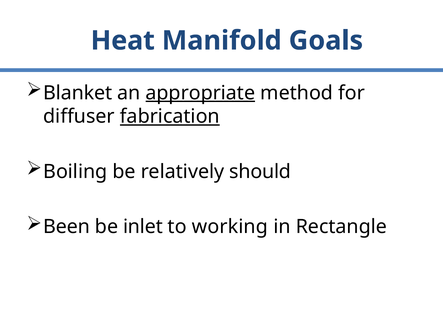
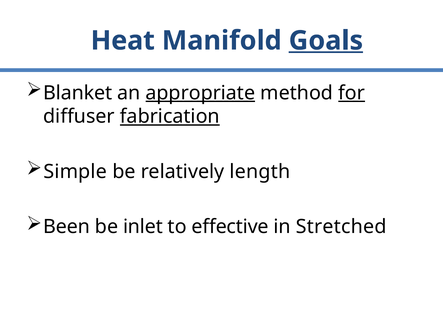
Goals underline: none -> present
for underline: none -> present
Boiling: Boiling -> Simple
should: should -> length
working: working -> effective
Rectangle: Rectangle -> Stretched
